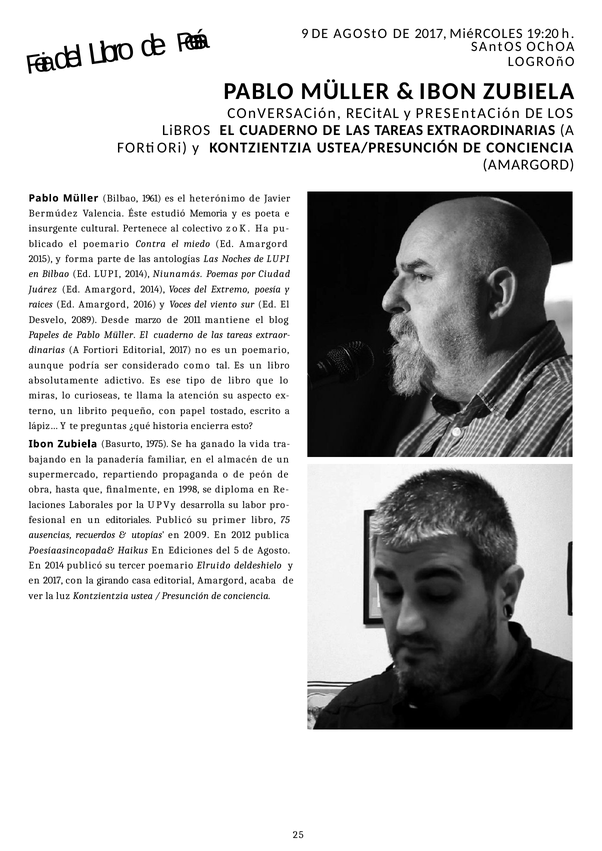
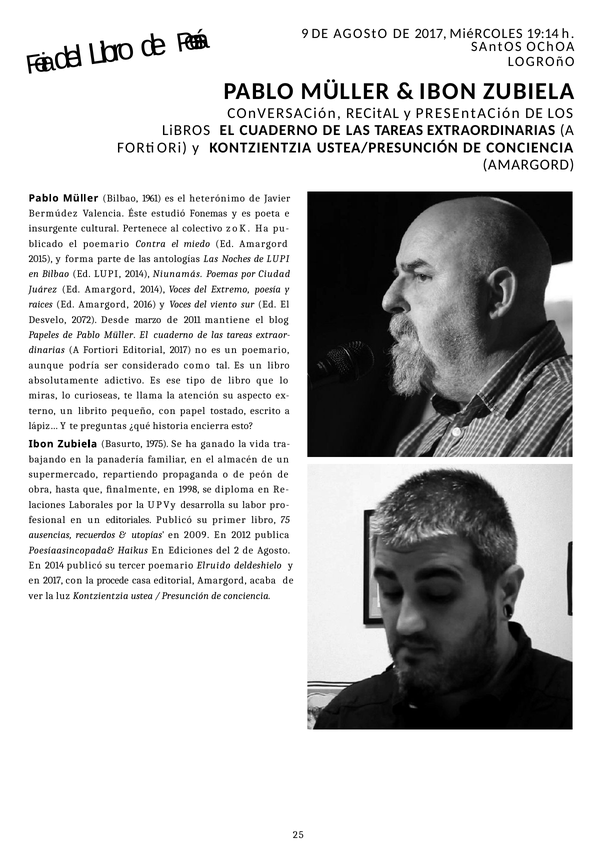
19:20: 19:20 -> 19:14
Memoria: Memoria -> Fonemas
2089: 2089 -> 2072
5: 5 -> 2
girando: girando -> procede
